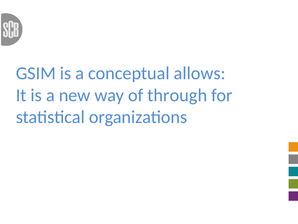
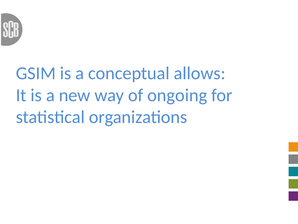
through: through -> ongoing
